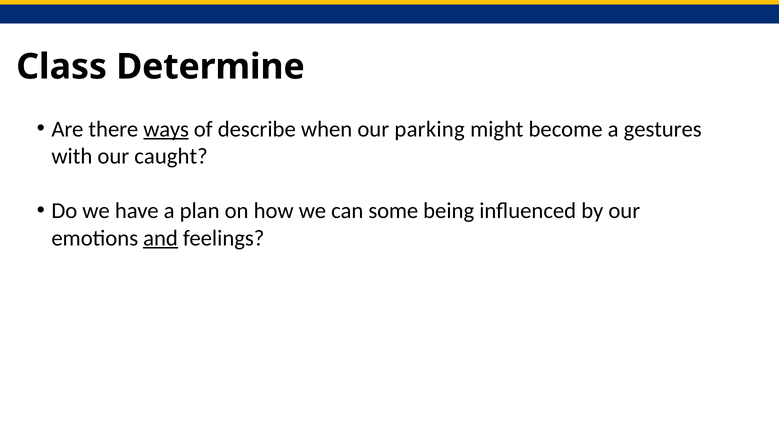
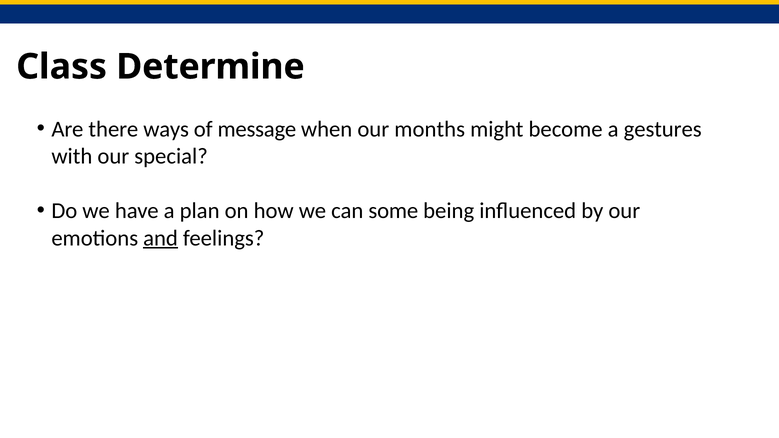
ways underline: present -> none
describe: describe -> message
parking: parking -> months
caught: caught -> special
